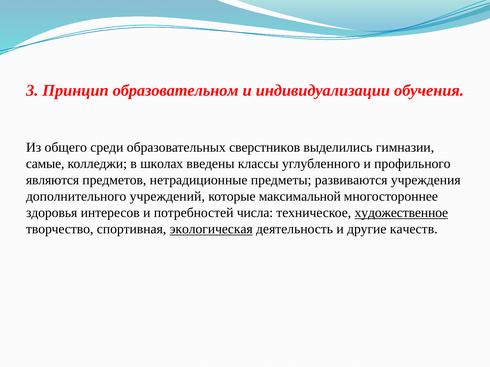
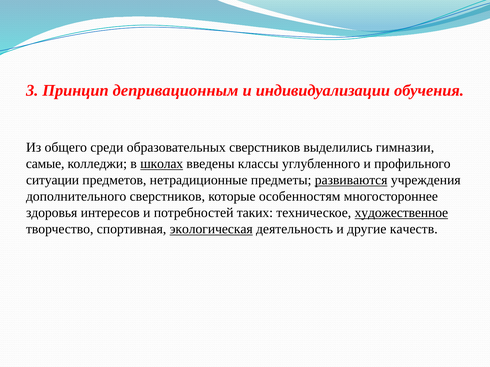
образовательном: образовательном -> депривационным
школах underline: none -> present
являются: являются -> ситуации
развиваются underline: none -> present
дополнительного учреждений: учреждений -> сверстников
максимальной: максимальной -> особенностям
числа: числа -> таких
